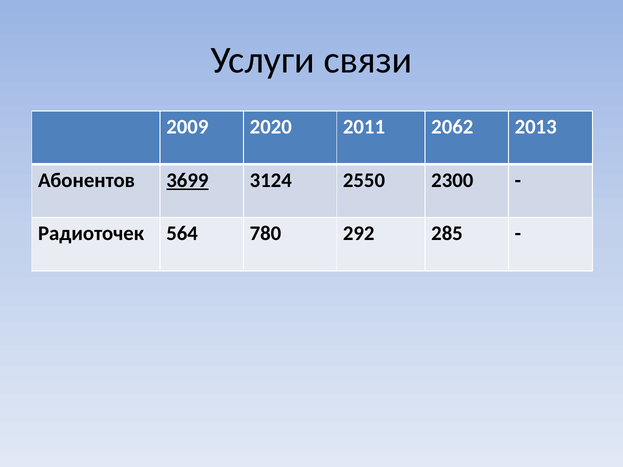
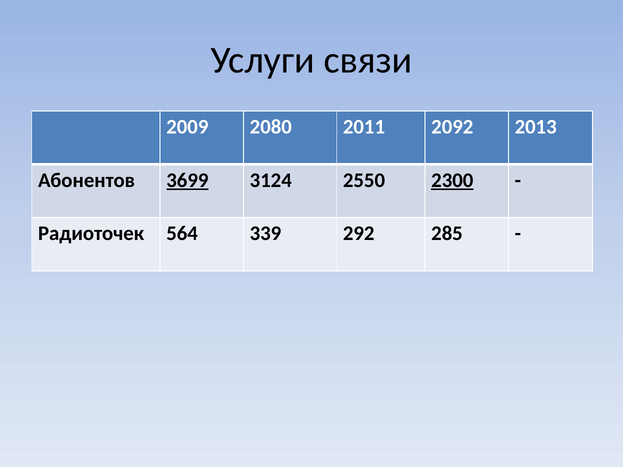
2020: 2020 -> 2080
2062: 2062 -> 2092
2300 underline: none -> present
780: 780 -> 339
